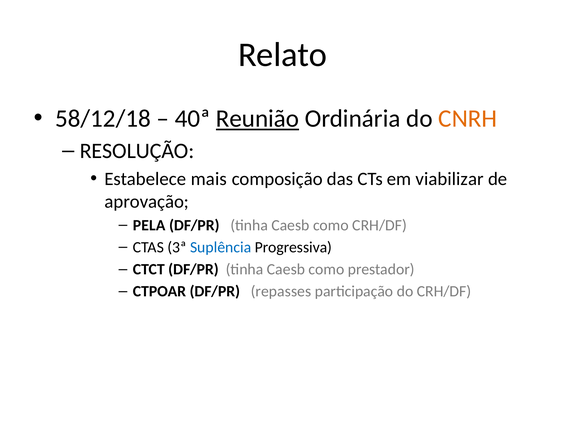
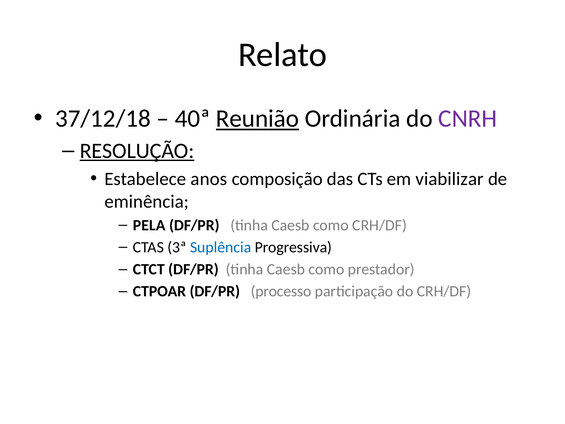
58/12/18: 58/12/18 -> 37/12/18
CNRH colour: orange -> purple
RESOLUÇÃO underline: none -> present
mais: mais -> anos
aprovação: aprovação -> eminência
repasses: repasses -> processo
